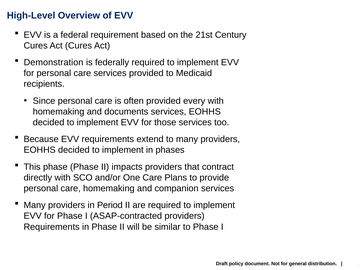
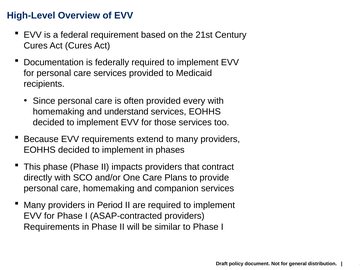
Demonstration: Demonstration -> Documentation
documents: documents -> understand
